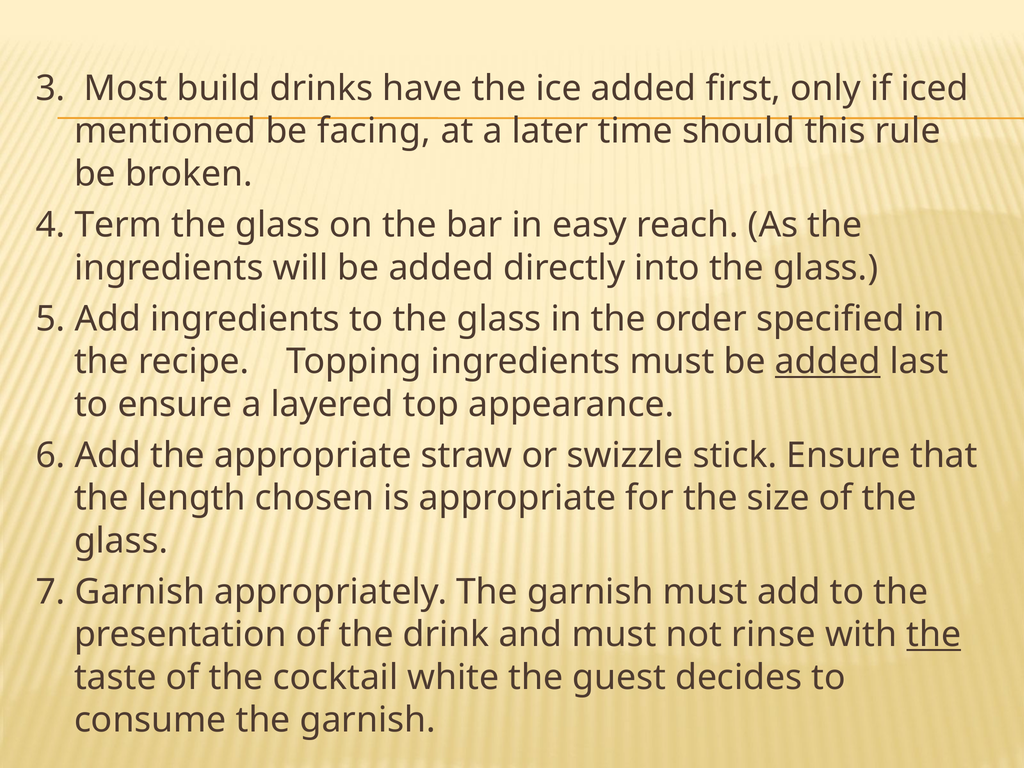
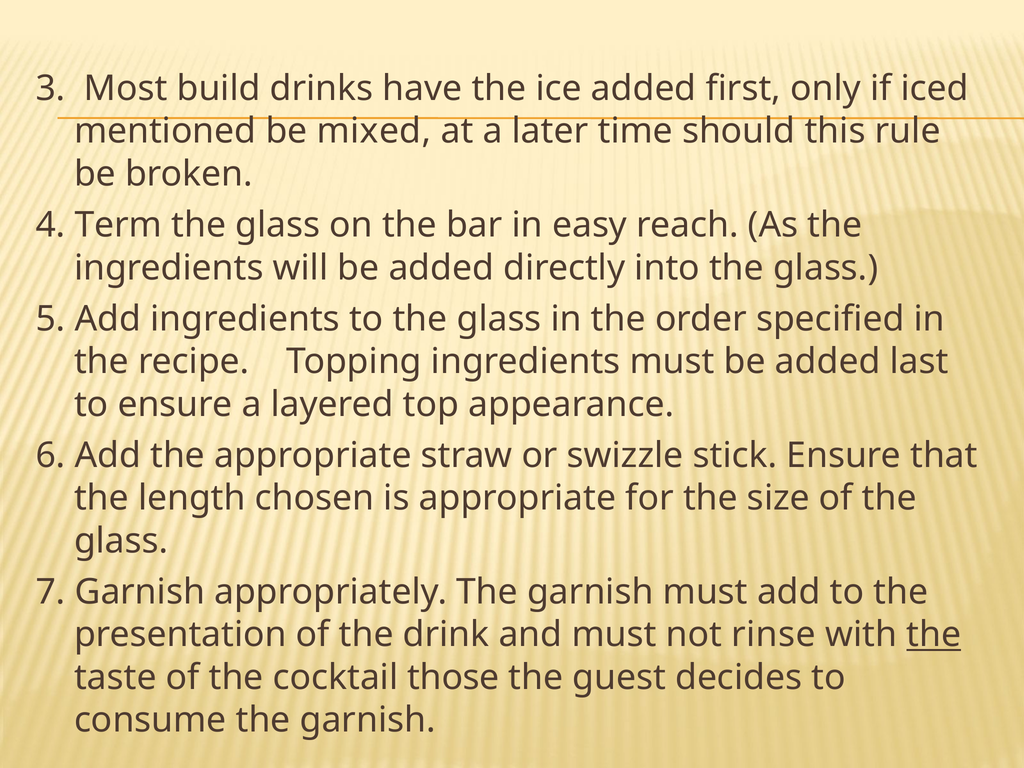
facing: facing -> mixed
added at (828, 362) underline: present -> none
white: white -> those
